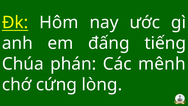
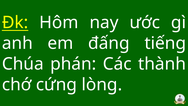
mênh: mênh -> thành
